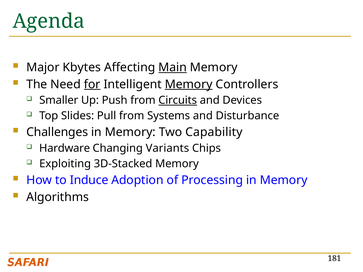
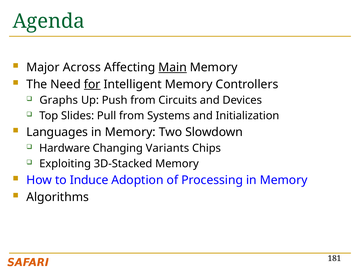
Kbytes: Kbytes -> Across
Memory at (189, 84) underline: present -> none
Smaller: Smaller -> Graphs
Circuits underline: present -> none
Disturbance: Disturbance -> Initialization
Challenges: Challenges -> Languages
Capability: Capability -> Slowdown
